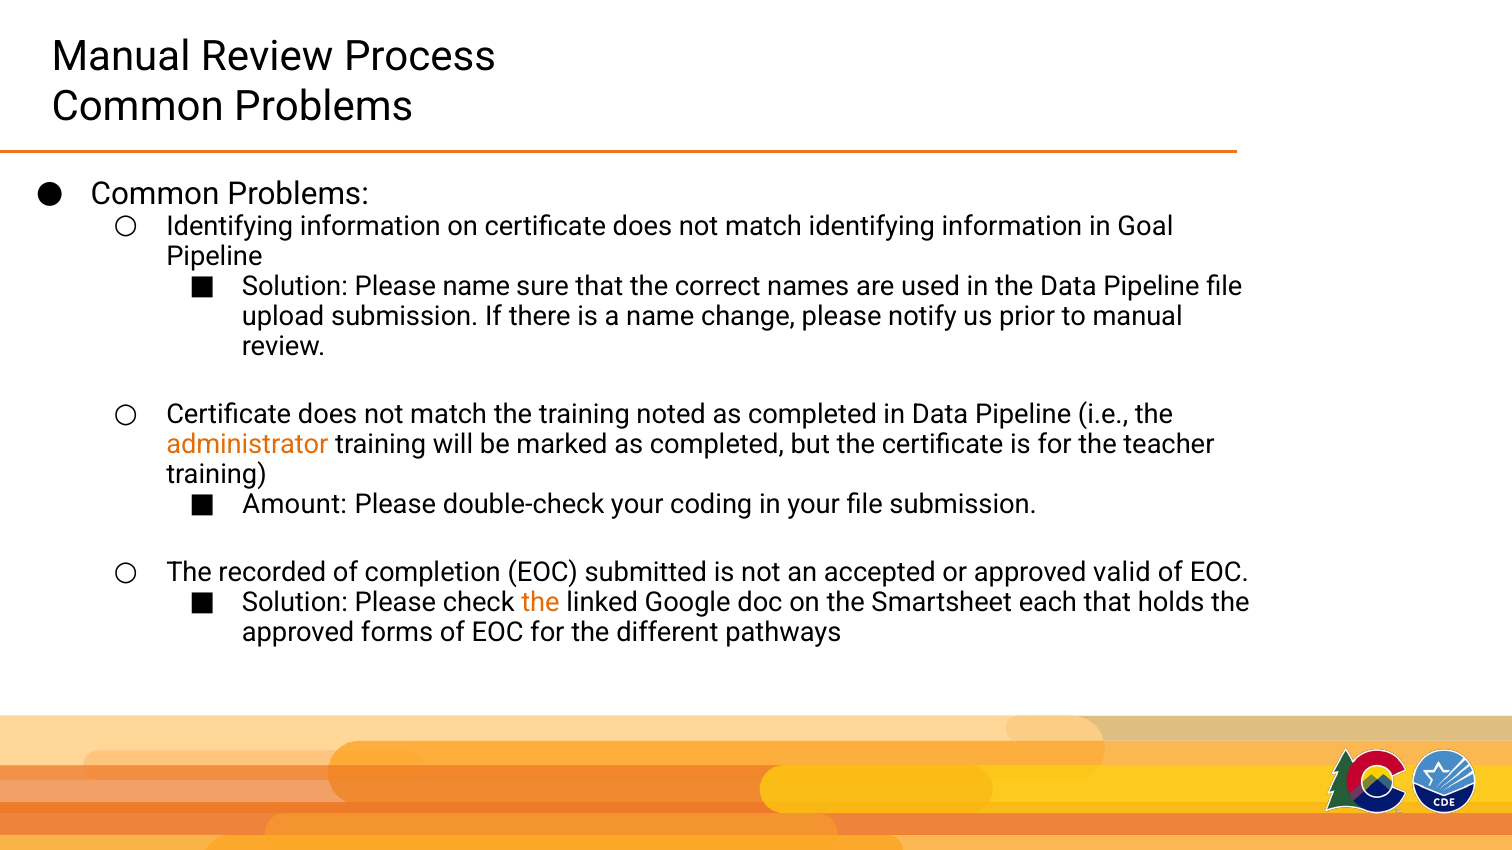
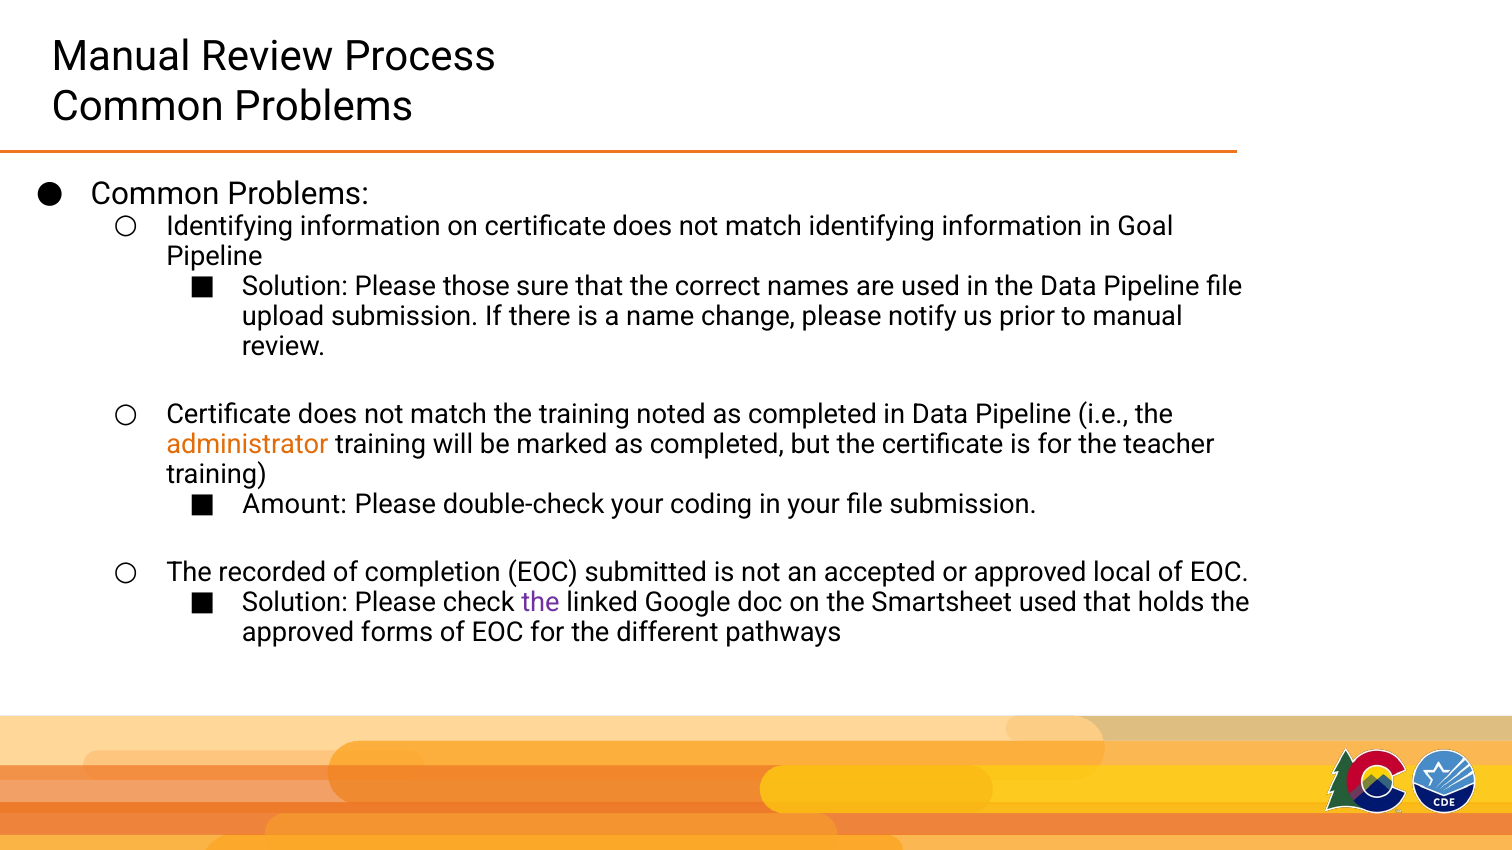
Please name: name -> those
valid: valid -> local
the at (540, 603) colour: orange -> purple
Smartsheet each: each -> used
